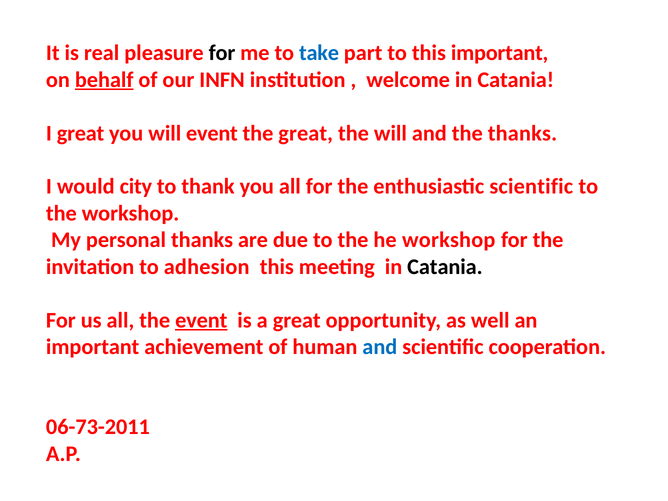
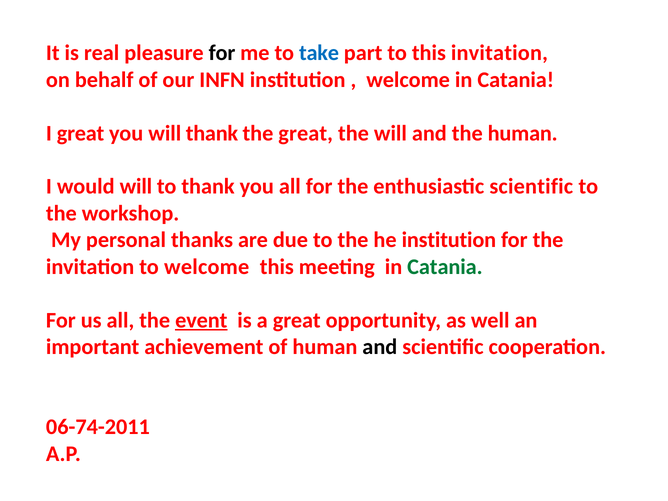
this important: important -> invitation
behalf underline: present -> none
will event: event -> thank
the thanks: thanks -> human
would city: city -> will
he workshop: workshop -> institution
to adhesion: adhesion -> welcome
Catania at (445, 267) colour: black -> green
and at (380, 347) colour: blue -> black
06-73-2011: 06-73-2011 -> 06-74-2011
